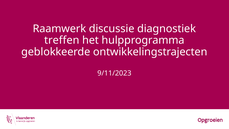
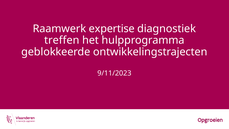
discussie: discussie -> expertise
